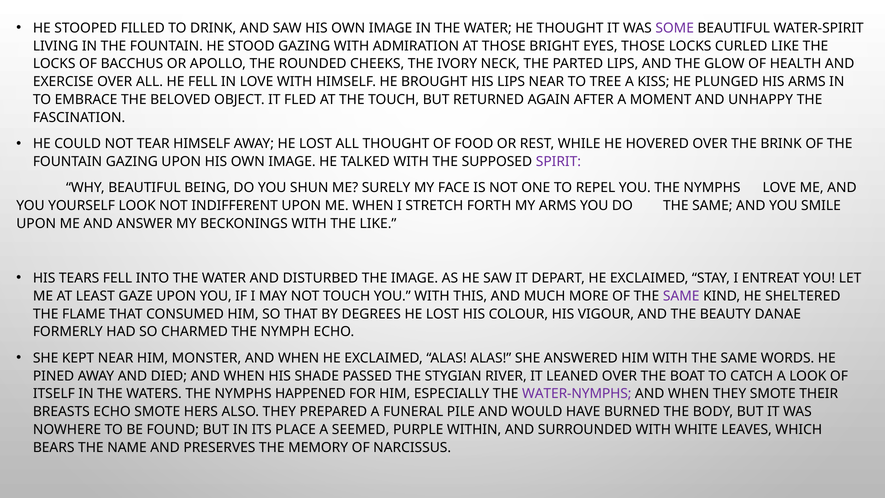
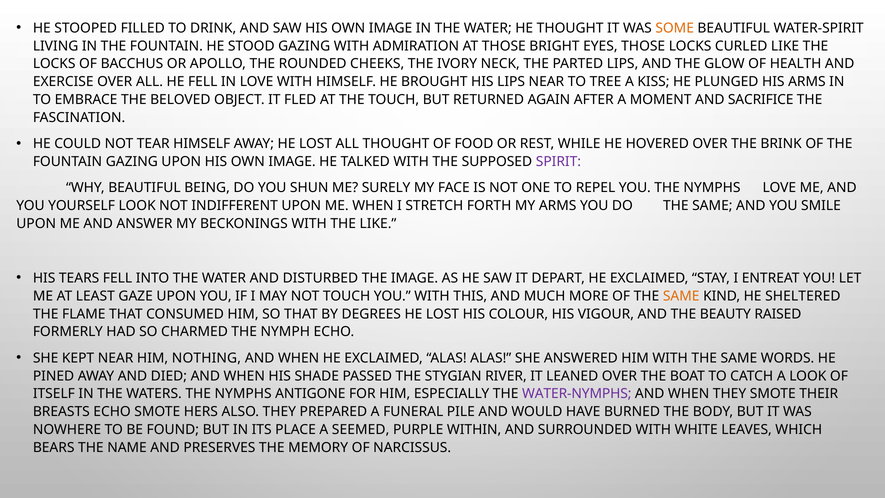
SOME colour: purple -> orange
UNHAPPY: UNHAPPY -> SACRIFICE
SAME at (681, 296) colour: purple -> orange
DANAE: DANAE -> RAISED
MONSTER: MONSTER -> NOTHING
HAPPENED: HAPPENED -> ANTIGONE
